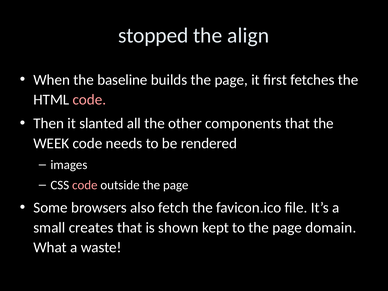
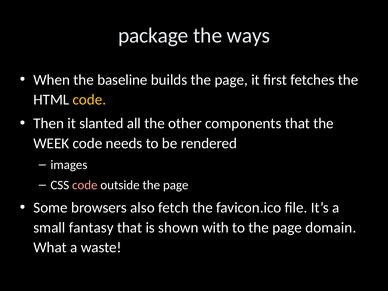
stopped: stopped -> package
align: align -> ways
code at (89, 100) colour: pink -> yellow
creates: creates -> fantasy
kept: kept -> with
